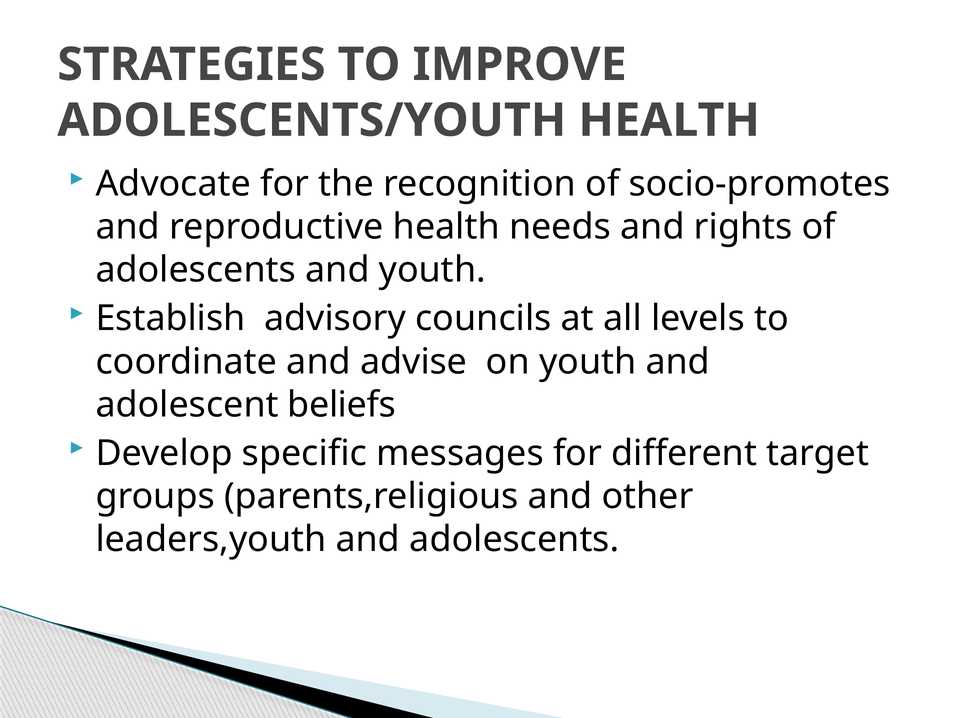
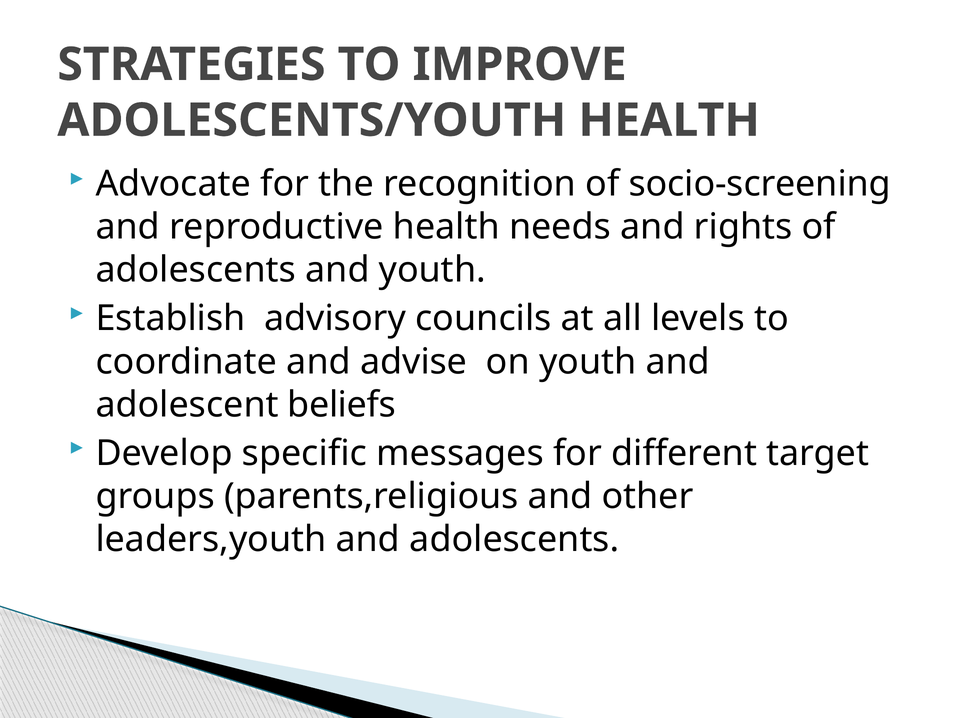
socio-promotes: socio-promotes -> socio-screening
